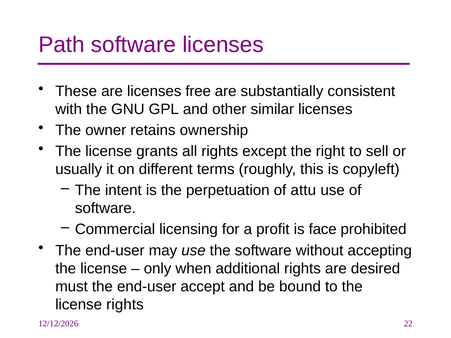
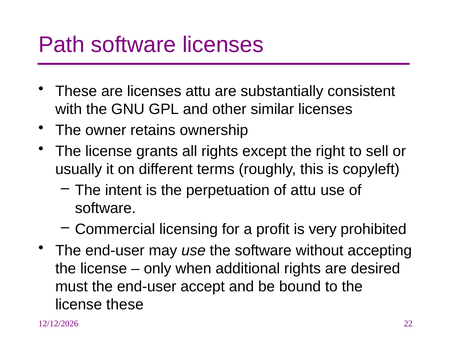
licenses free: free -> attu
face: face -> very
license rights: rights -> these
